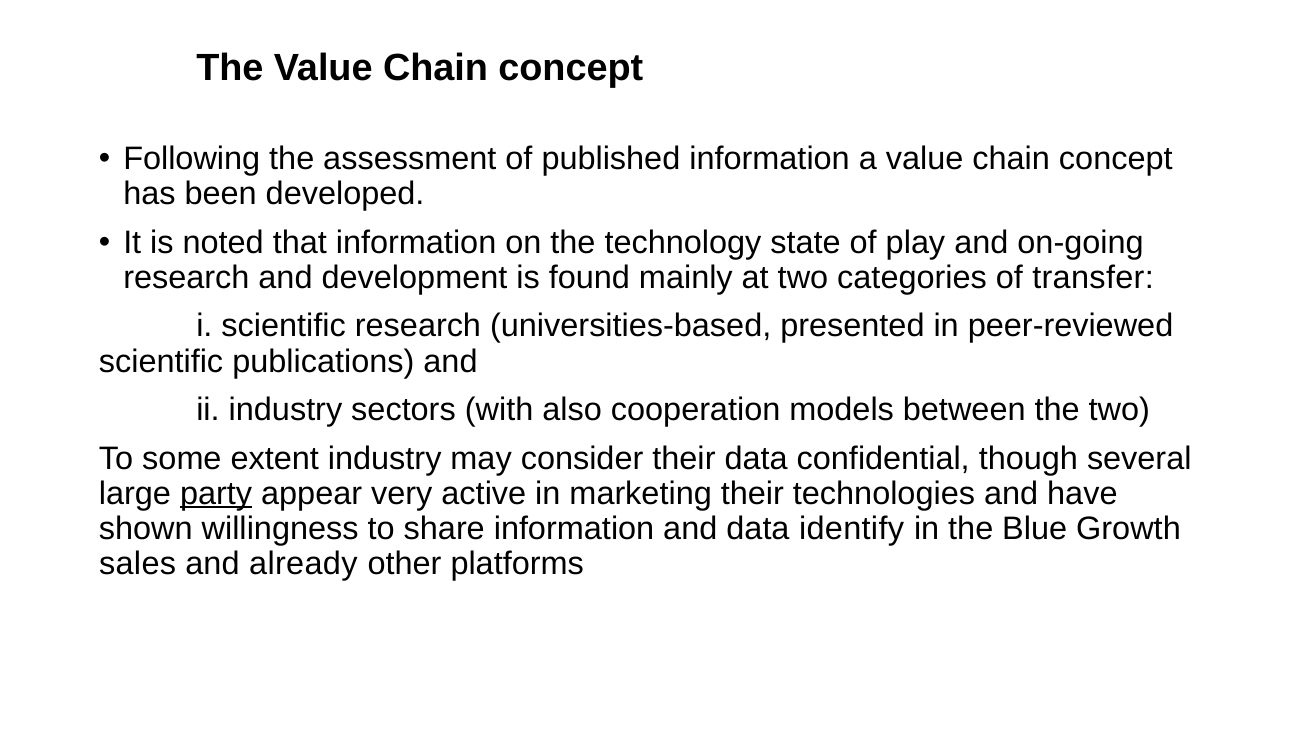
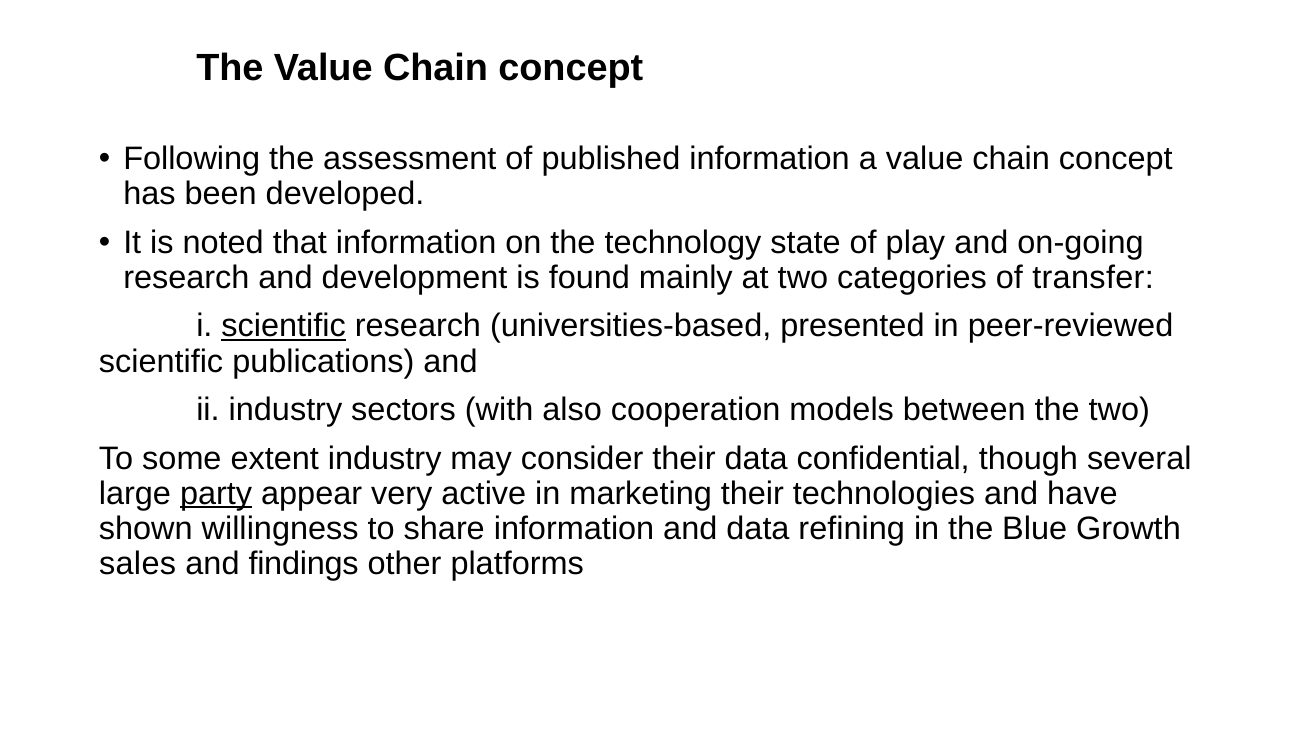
scientific at (284, 326) underline: none -> present
identify: identify -> refining
already: already -> findings
